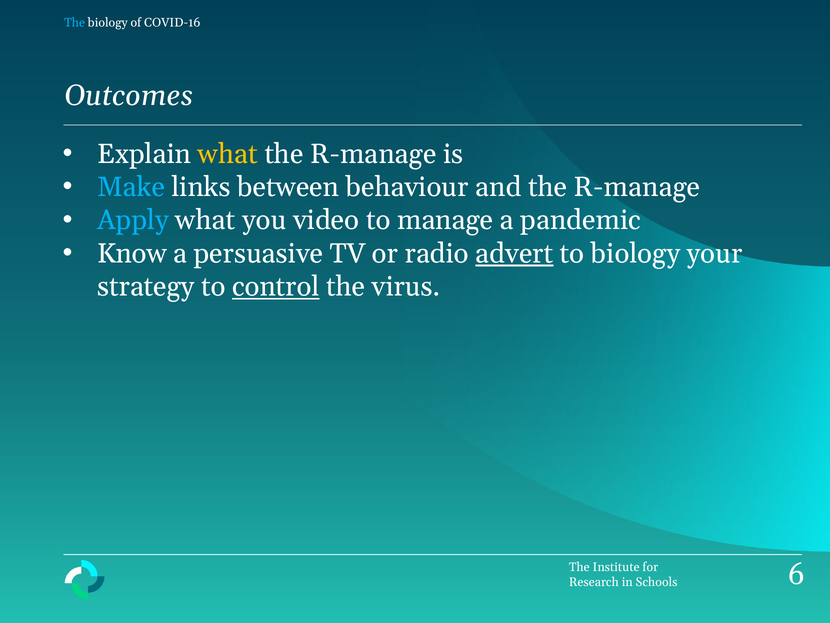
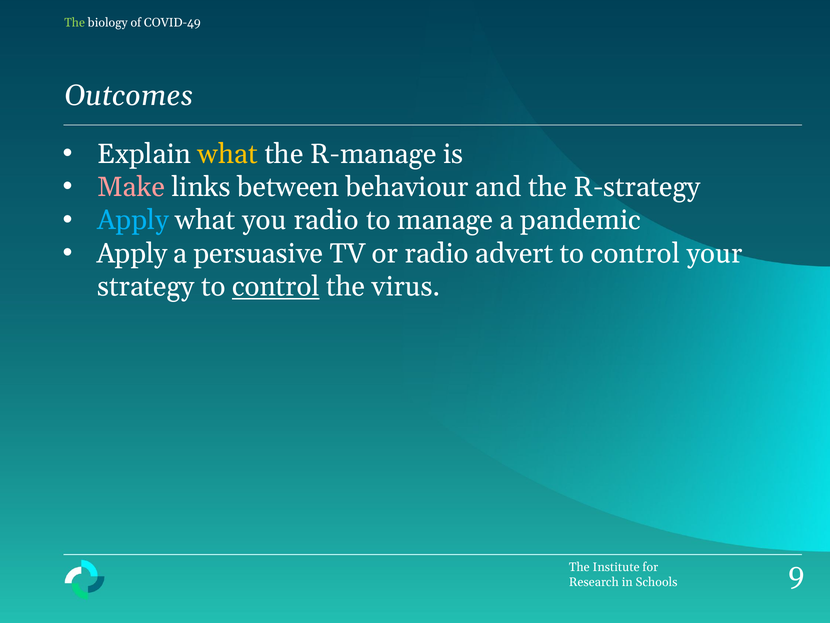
The at (75, 23) colour: light blue -> light green
COVID-16: COVID-16 -> COVID-49
Make colour: light blue -> pink
and the R-manage: R-manage -> R-strategy
you video: video -> radio
Know at (132, 253): Know -> Apply
advert underline: present -> none
biology at (636, 253): biology -> control
6: 6 -> 9
